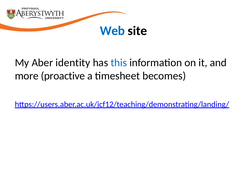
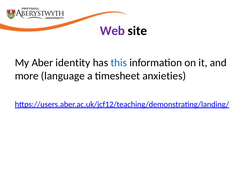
Web colour: blue -> purple
proactive: proactive -> language
becomes: becomes -> anxieties
